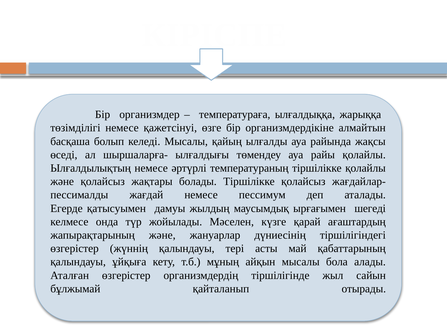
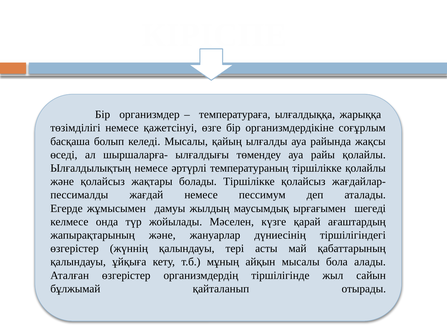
алмайтын: алмайтын -> соғұрлым
қатысуымен: қатысуымен -> жұмысымен
